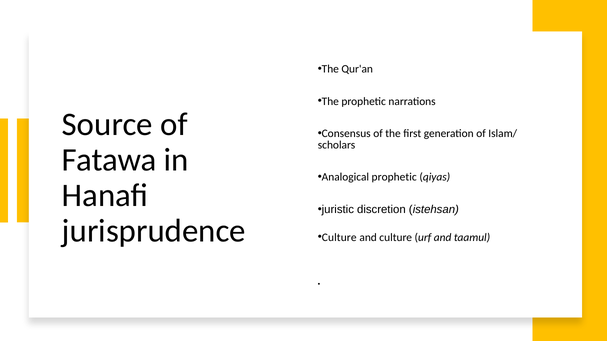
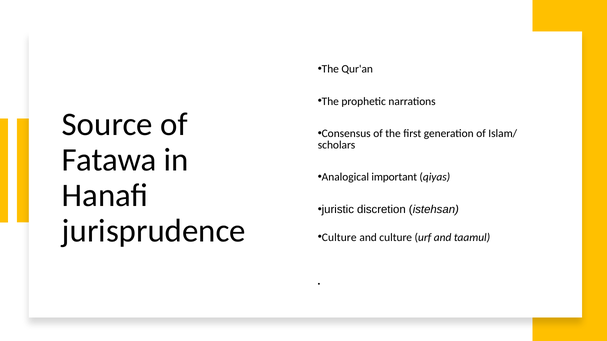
Analogical prophetic: prophetic -> important
